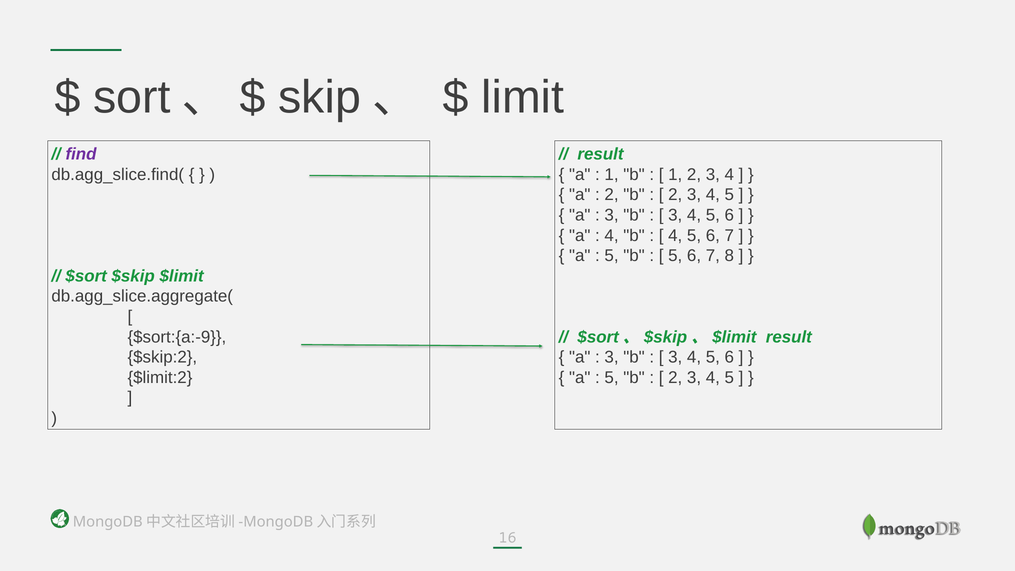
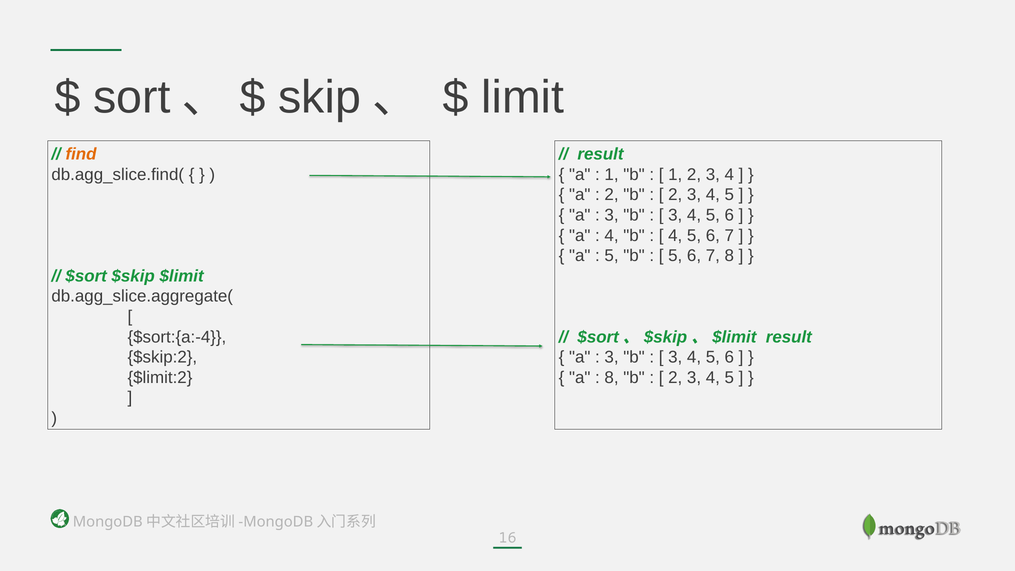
find colour: purple -> orange
$sort:{a:-9: $sort:{a:-9 -> $sort:{a:-4
5 at (612, 378): 5 -> 8
